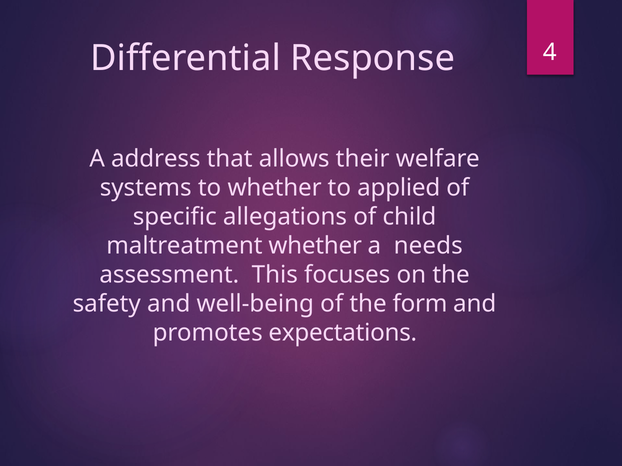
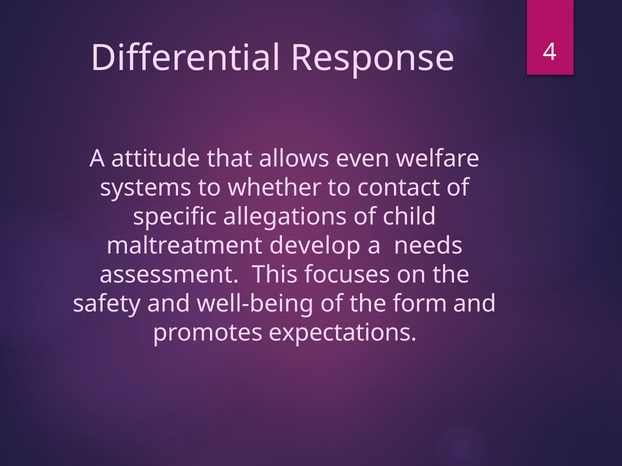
address: address -> attitude
their: their -> even
applied: applied -> contact
maltreatment whether: whether -> develop
